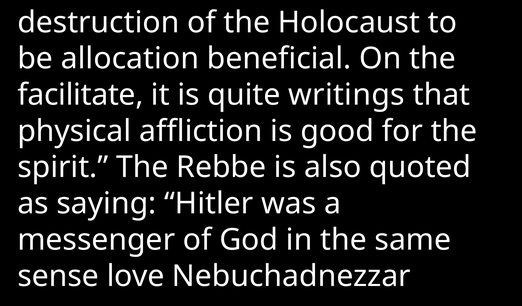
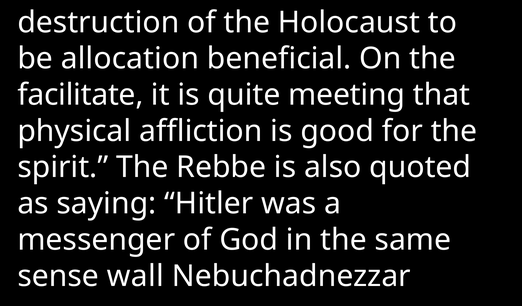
writings: writings -> meeting
love: love -> wall
